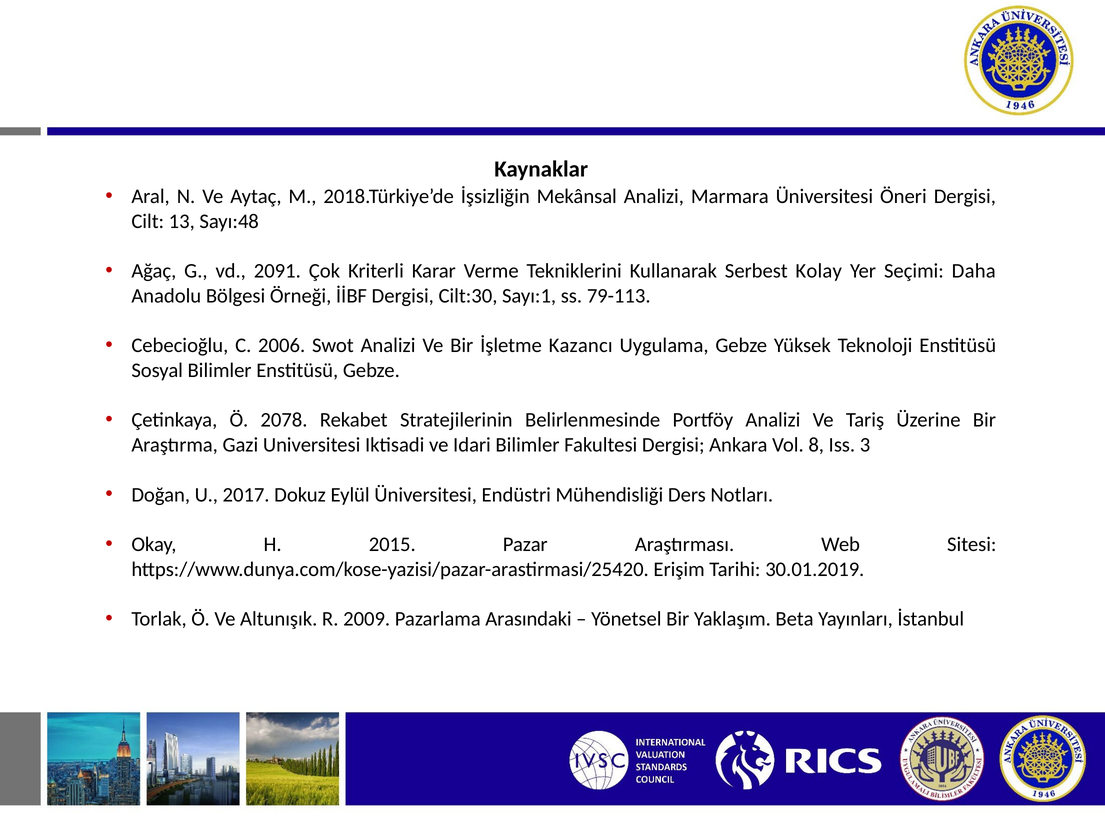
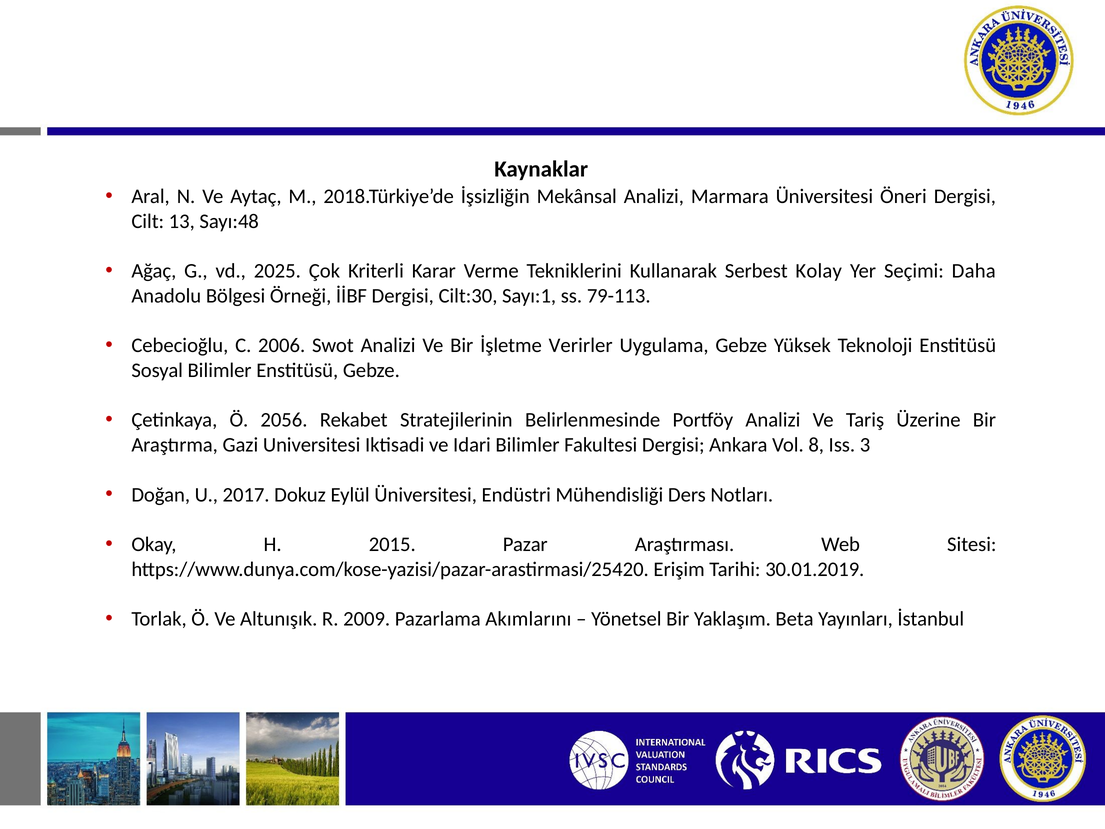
2091: 2091 -> 2025
Kazancı: Kazancı -> Verirler
2078: 2078 -> 2056
Arasındaki: Arasındaki -> Akımlarını
